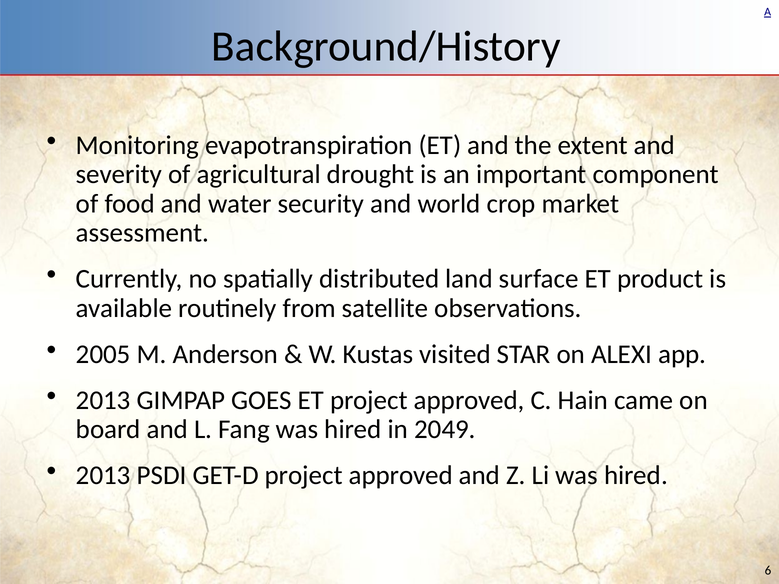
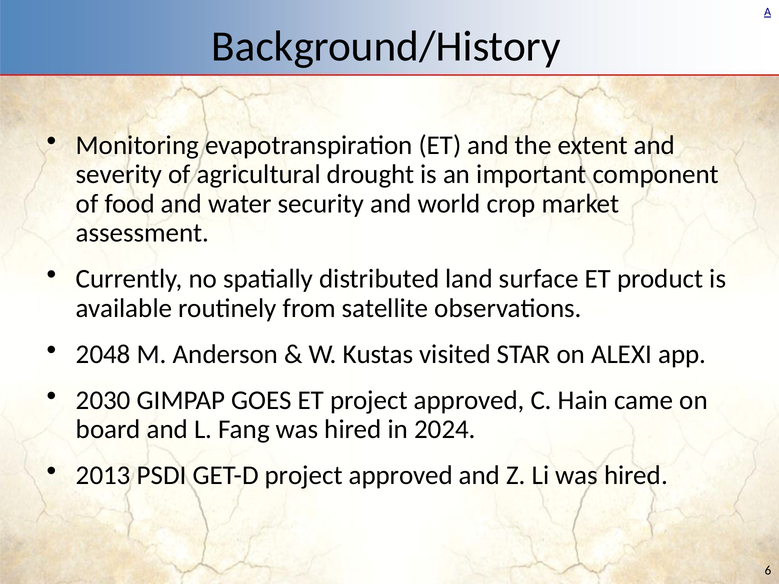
2005: 2005 -> 2048
2013 at (103, 400): 2013 -> 2030
2049: 2049 -> 2024
